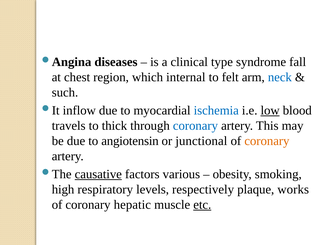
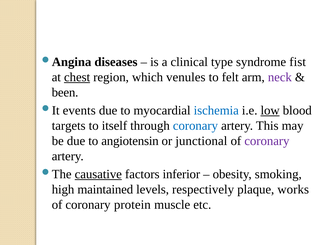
fall: fall -> fist
chest underline: none -> present
internal: internal -> venules
neck colour: blue -> purple
such: such -> been
inflow: inflow -> events
travels: travels -> targets
thick: thick -> itself
coronary at (267, 141) colour: orange -> purple
various: various -> inferior
respiratory: respiratory -> maintained
hepatic: hepatic -> protein
etc underline: present -> none
